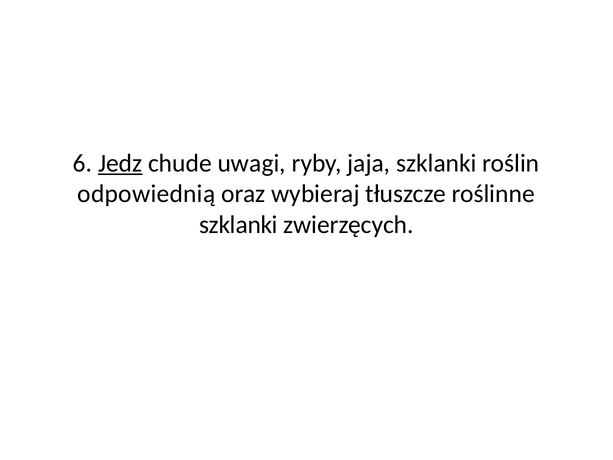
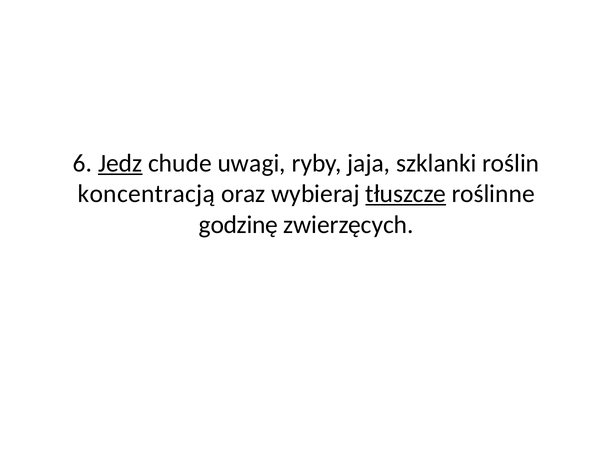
odpowiednią: odpowiednią -> koncentracją
tłuszcze underline: none -> present
szklanki at (238, 225): szklanki -> godzinę
